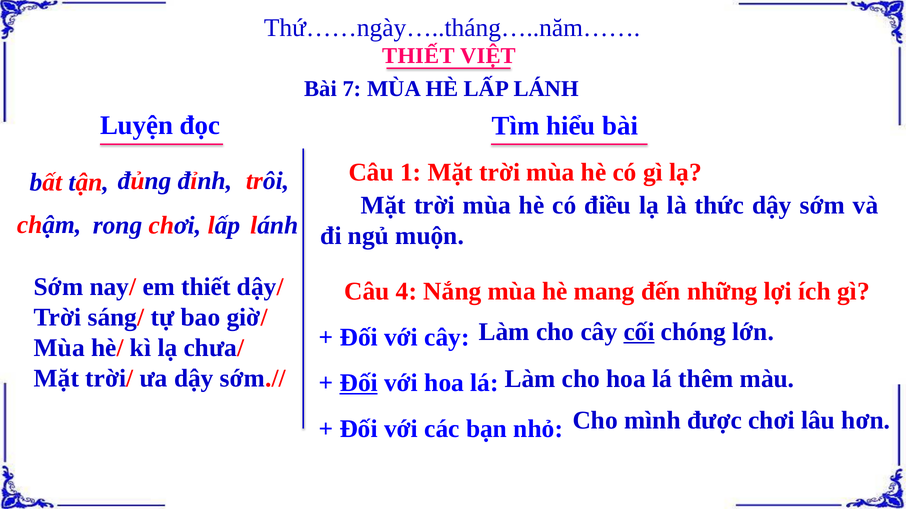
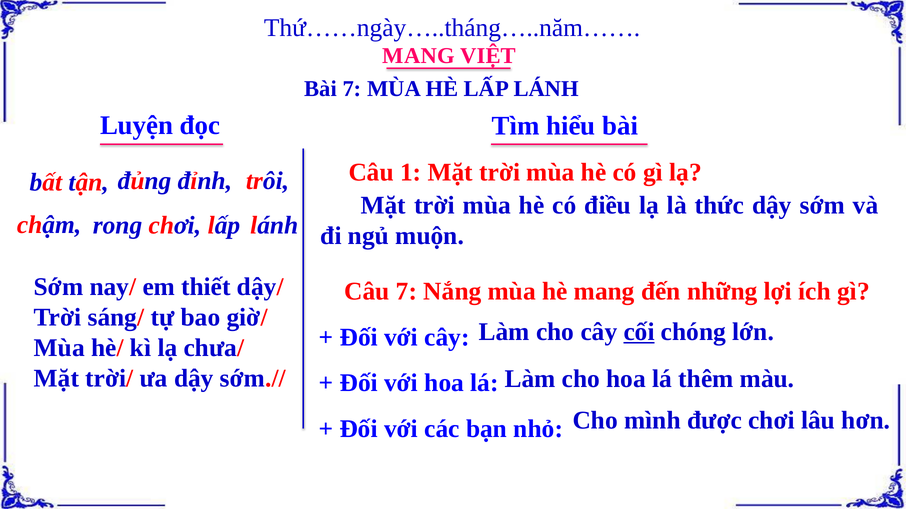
THIẾT at (419, 56): THIẾT -> MANG
Câu 4: 4 -> 7
Đối at (359, 383) underline: present -> none
